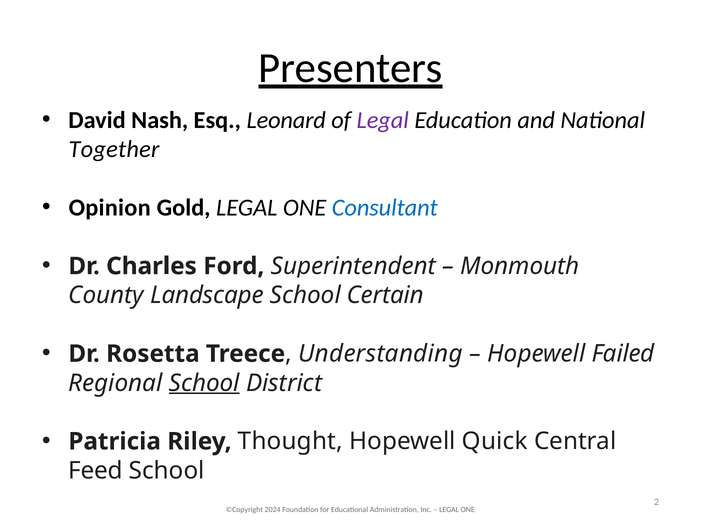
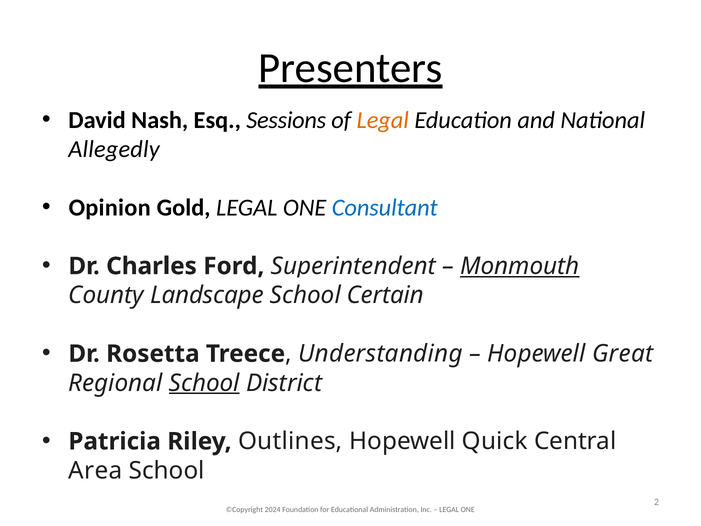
Leonard: Leonard -> Sessions
Legal at (383, 120) colour: purple -> orange
Together: Together -> Allegedly
Monmouth underline: none -> present
Failed: Failed -> Great
Thought: Thought -> Outlines
Feed: Feed -> Area
